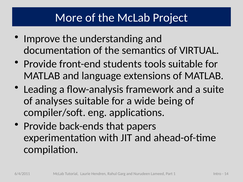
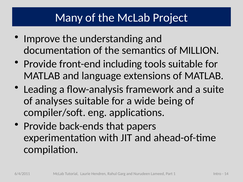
More: More -> Many
VIRTUAL: VIRTUAL -> MILLION
students: students -> including
